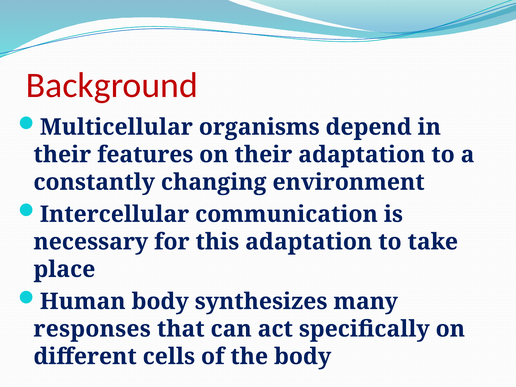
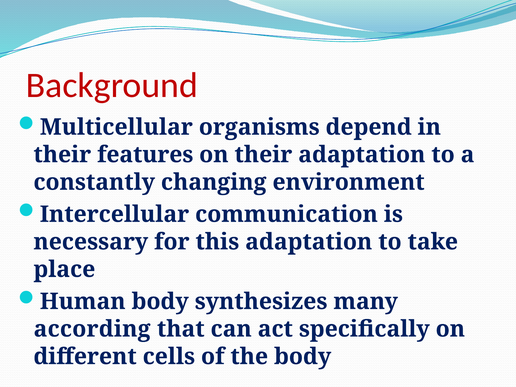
responses: responses -> according
